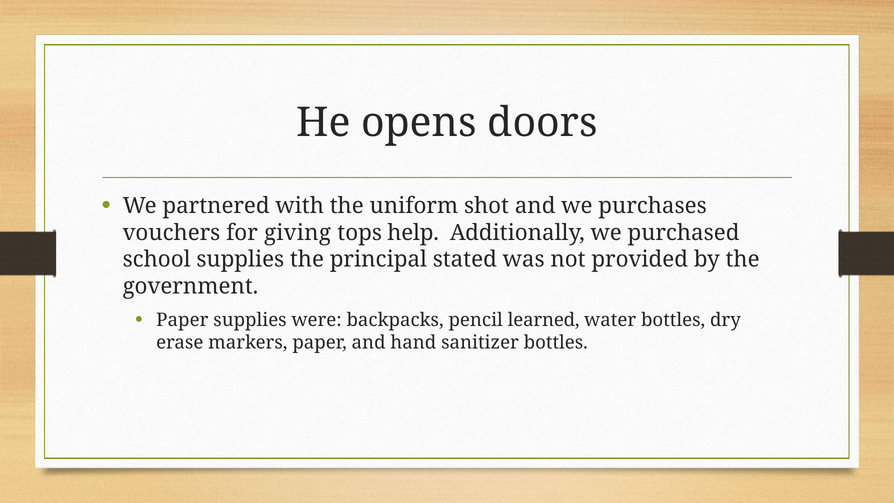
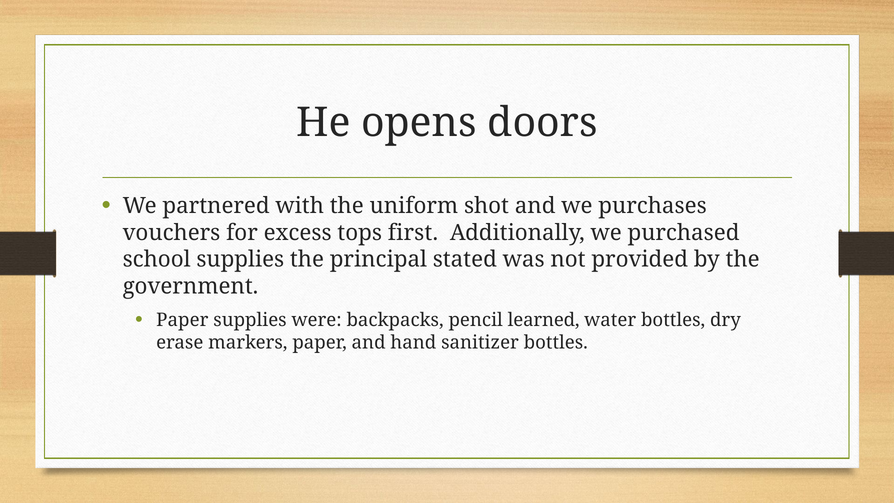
giving: giving -> excess
help: help -> first
